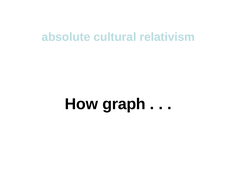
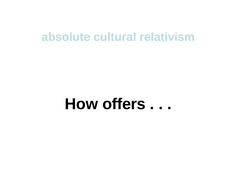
graph: graph -> offers
